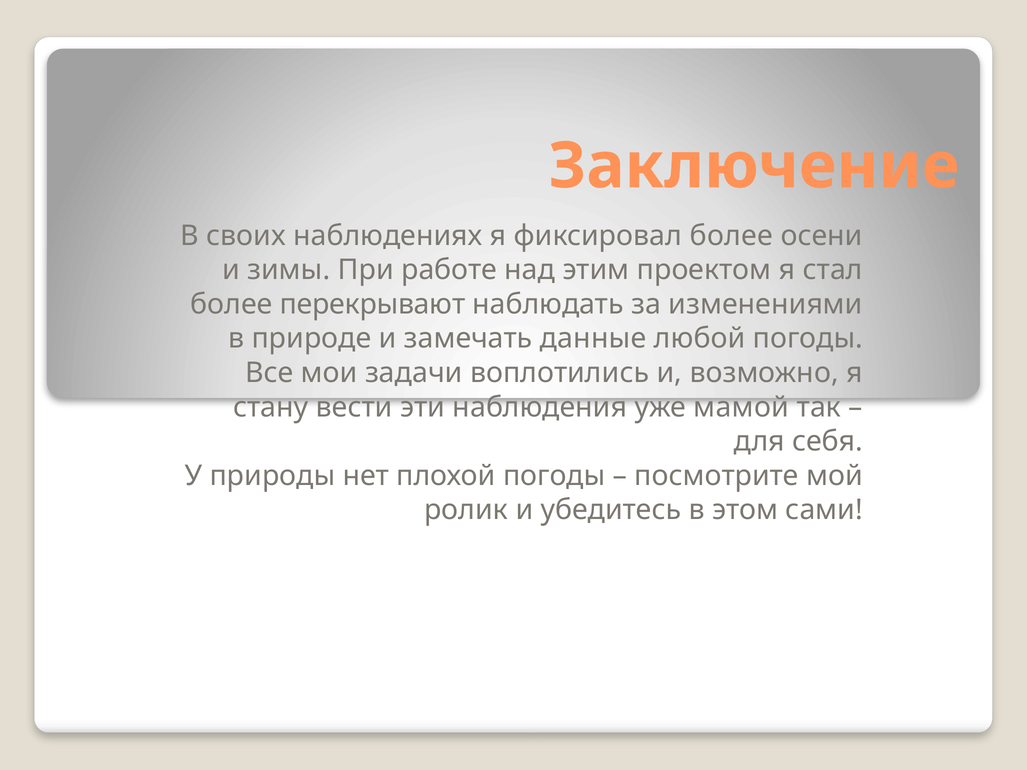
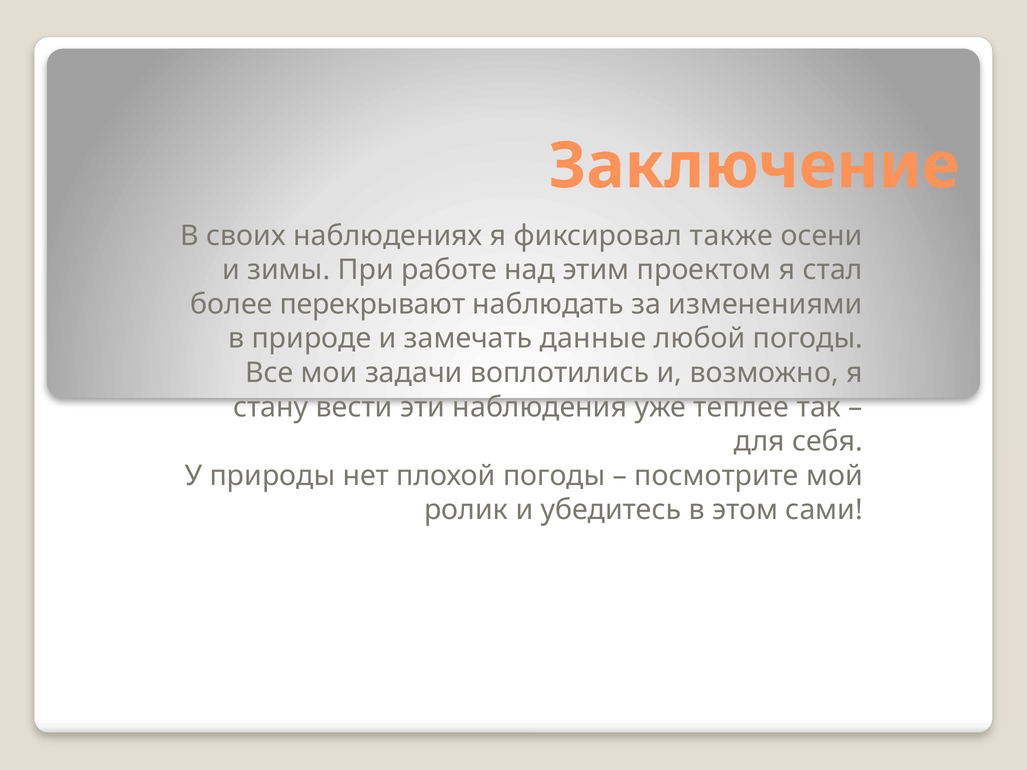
фиксировал более: более -> также
мамой: мамой -> теплее
